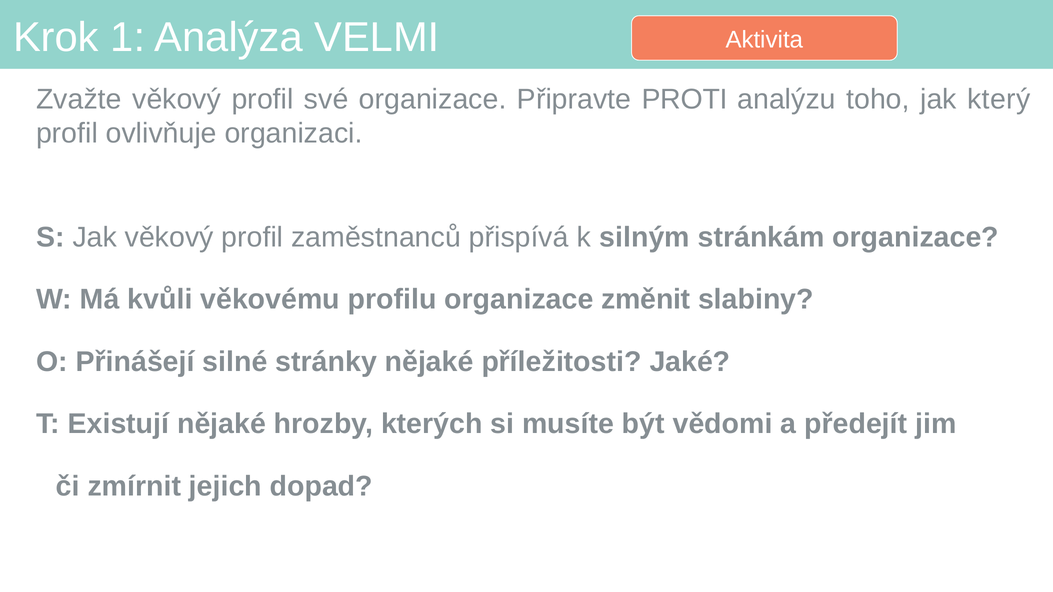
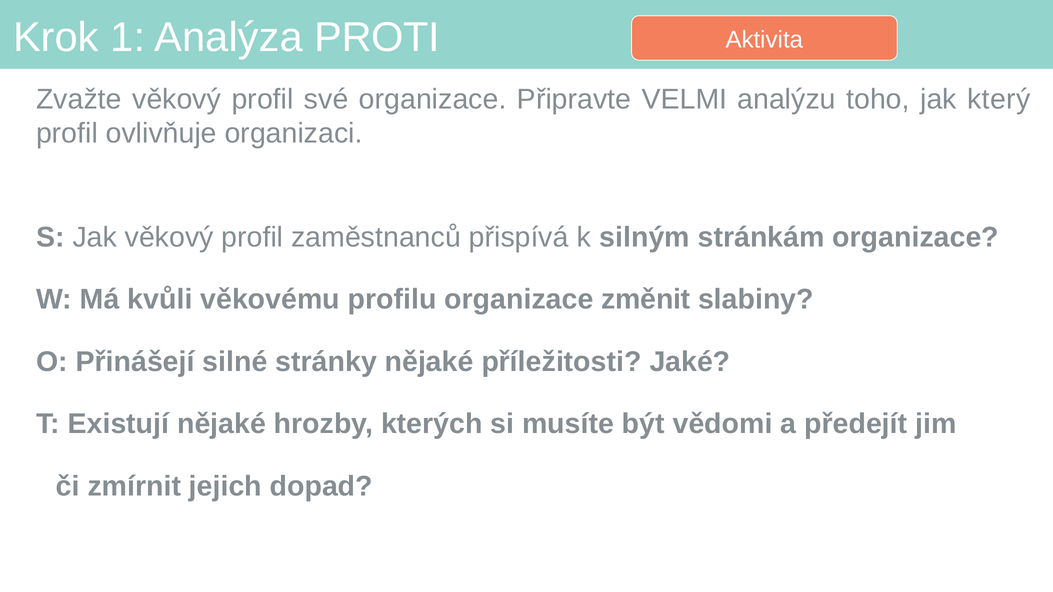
VELMI: VELMI -> PROTI
PROTI: PROTI -> VELMI
